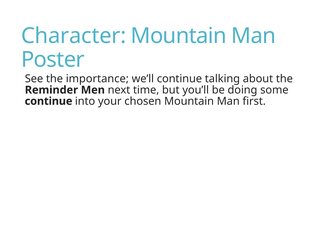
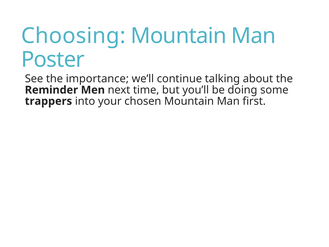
Character: Character -> Choosing
continue at (49, 101): continue -> trappers
